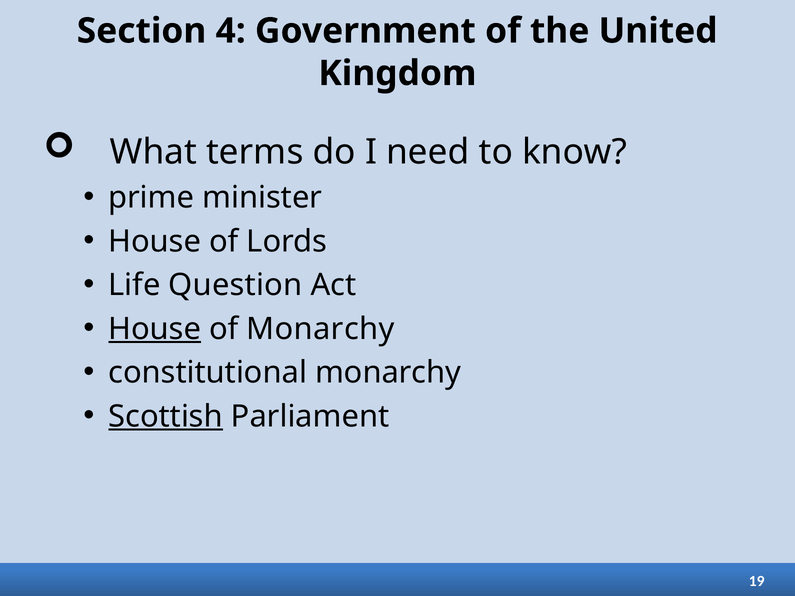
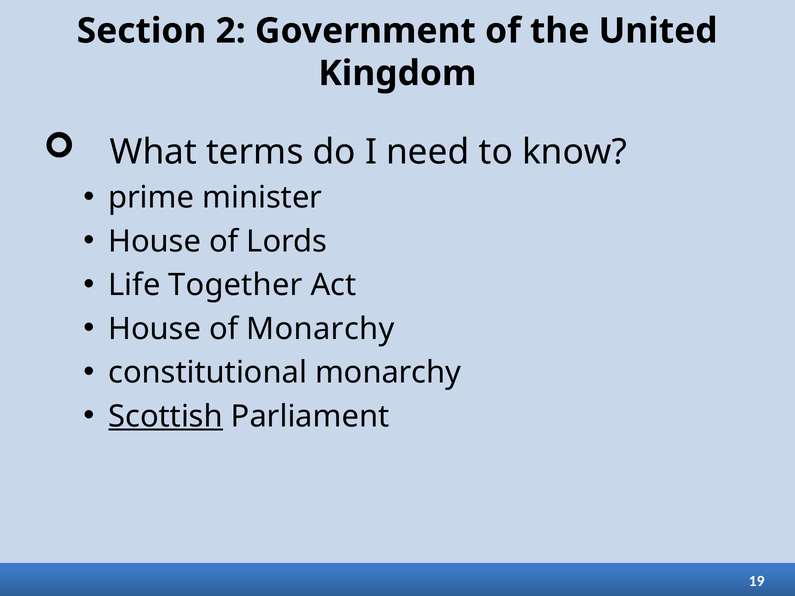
4: 4 -> 2
Question: Question -> Together
House at (155, 329) underline: present -> none
